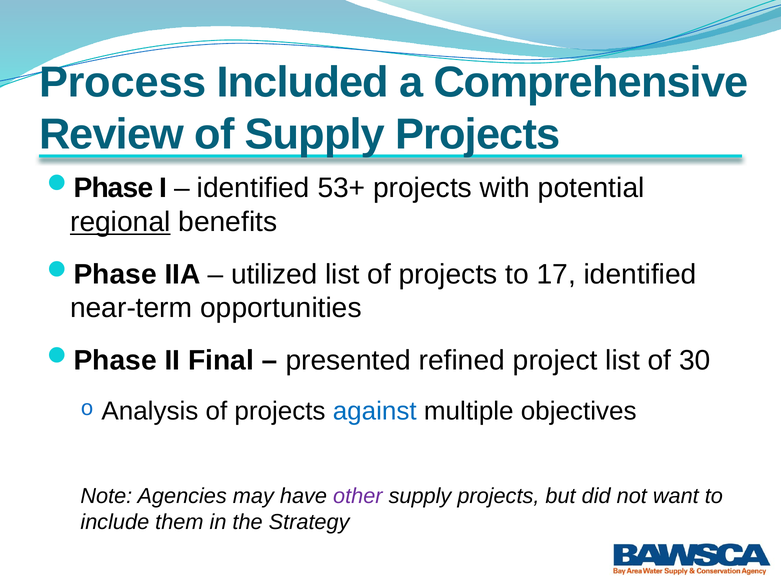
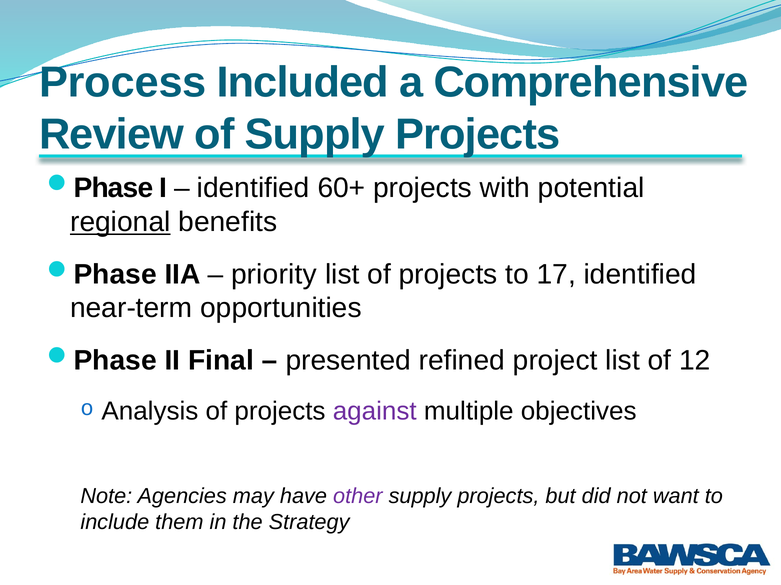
53+: 53+ -> 60+
utilized: utilized -> priority
30: 30 -> 12
against colour: blue -> purple
